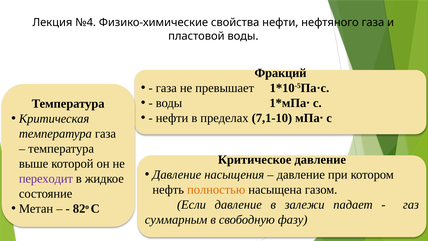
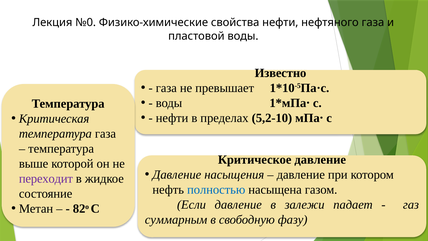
№4: №4 -> №0
Фракций: Фракций -> Известно
7,1-10: 7,1-10 -> 5,2-10
полностью colour: orange -> blue
